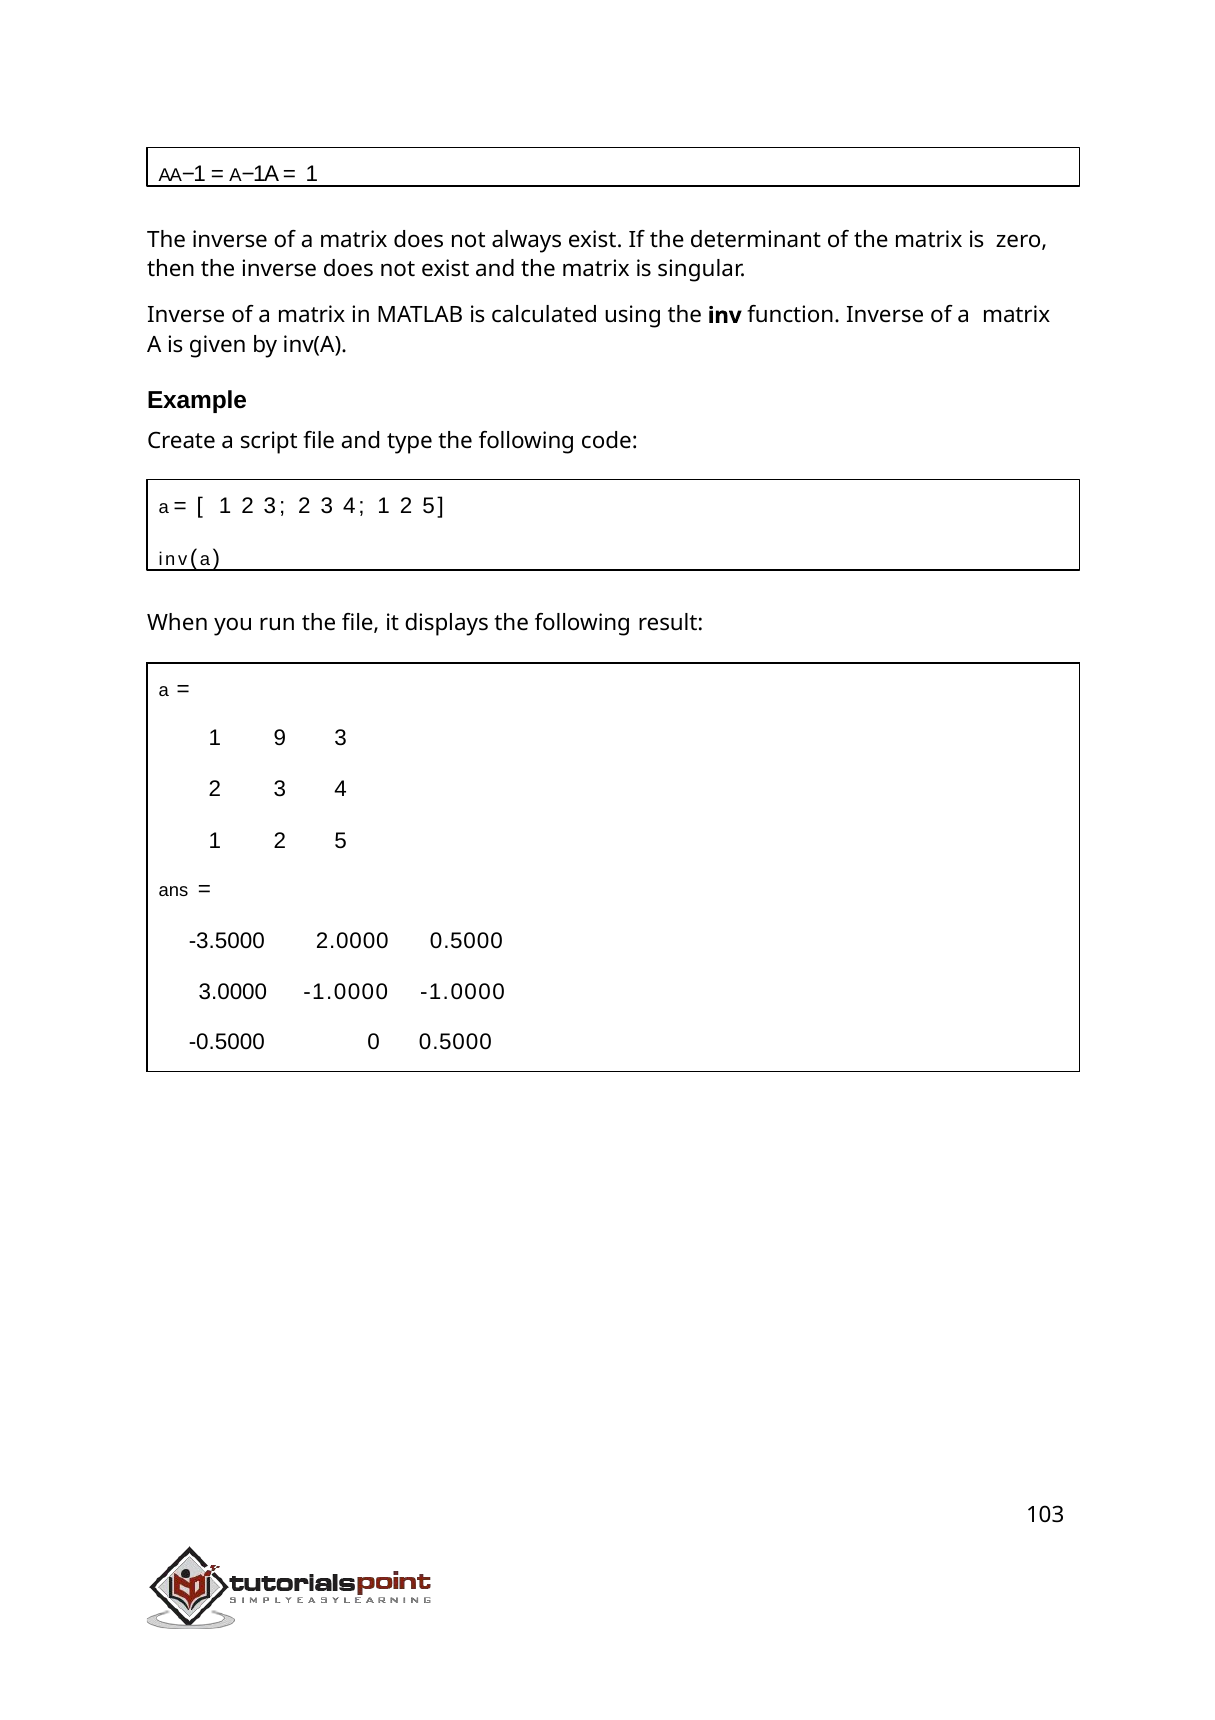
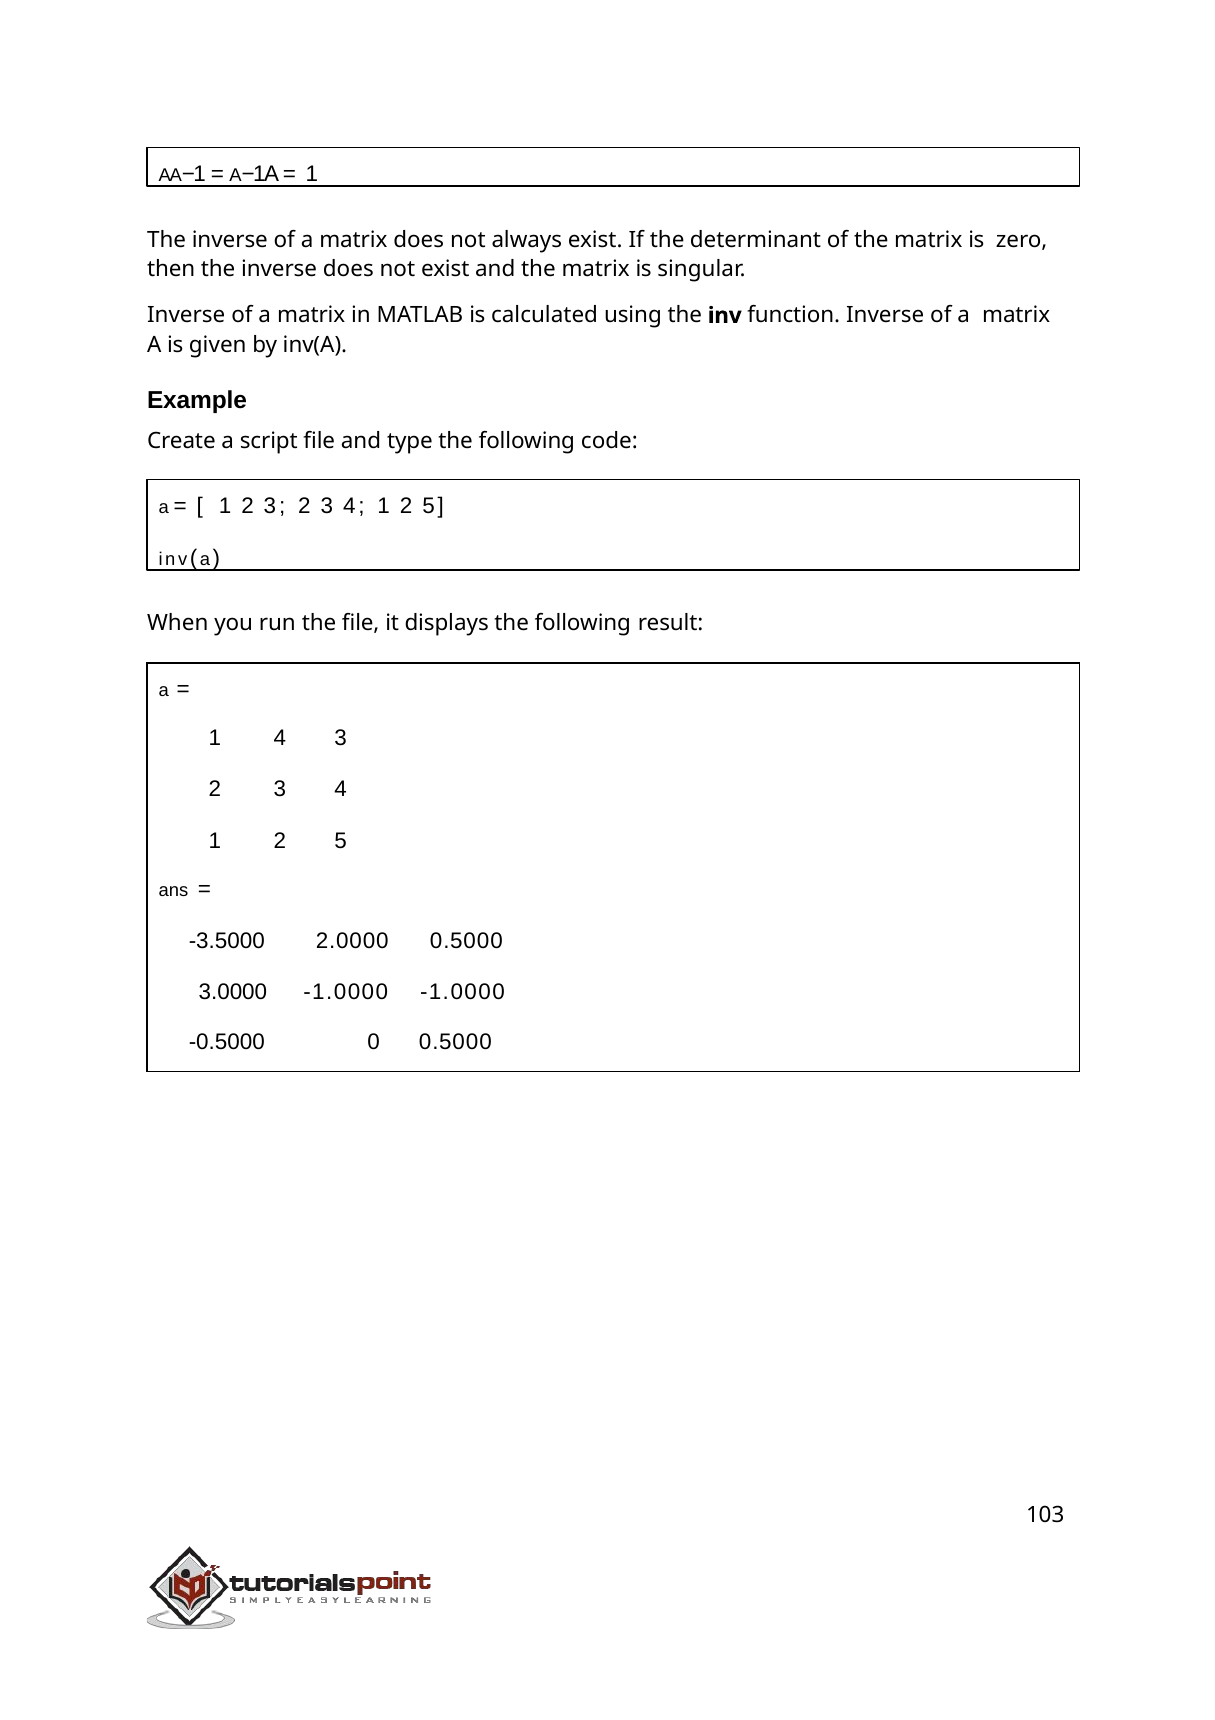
1 9: 9 -> 4
